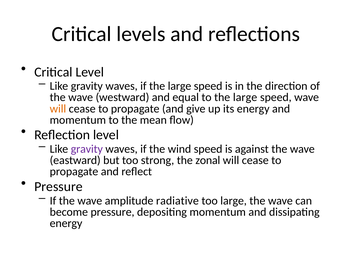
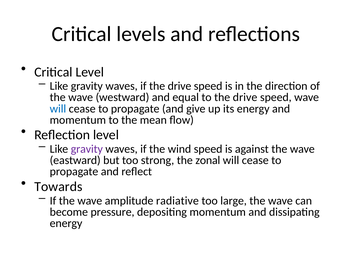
if the large: large -> drive
to the large: large -> drive
will at (58, 109) colour: orange -> blue
Pressure at (58, 187): Pressure -> Towards
